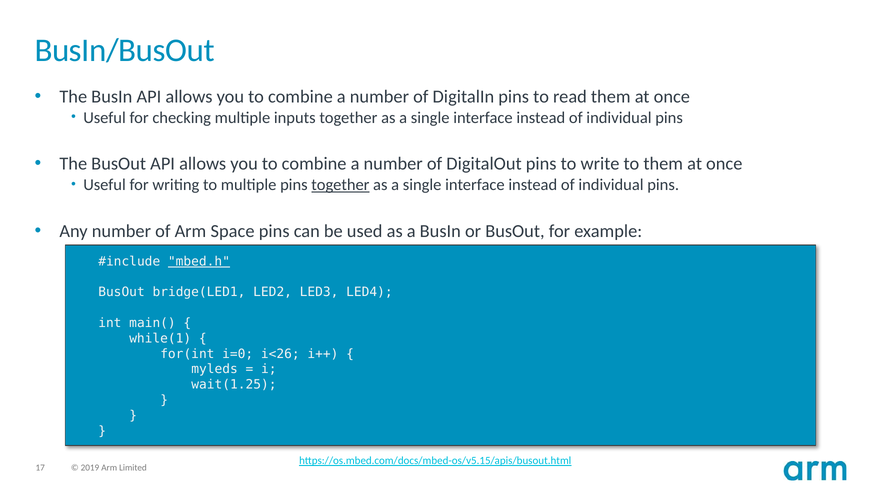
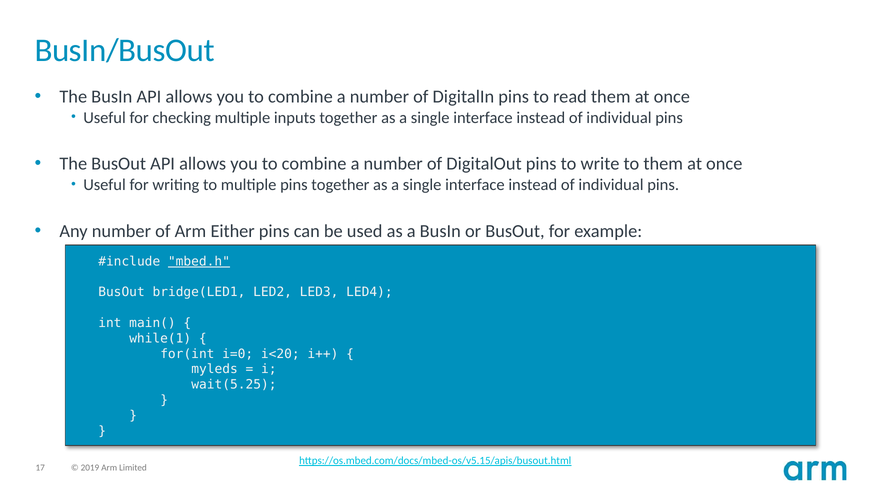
together at (340, 185) underline: present -> none
Space: Space -> Either
i<26: i<26 -> i<20
wait(1.25: wait(1.25 -> wait(5.25
